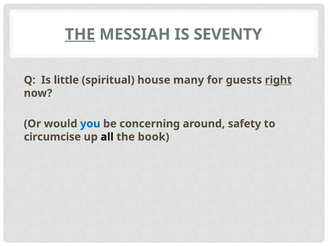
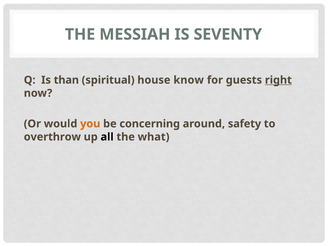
THE at (80, 34) underline: present -> none
little: little -> than
many: many -> know
you colour: blue -> orange
circumcise: circumcise -> overthrow
book: book -> what
